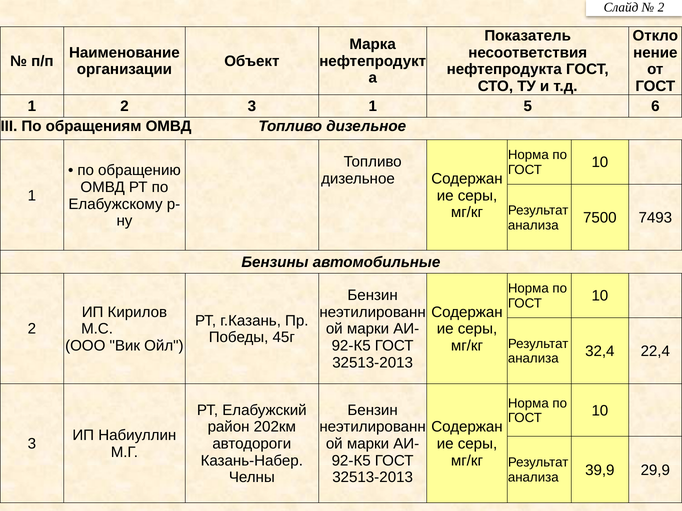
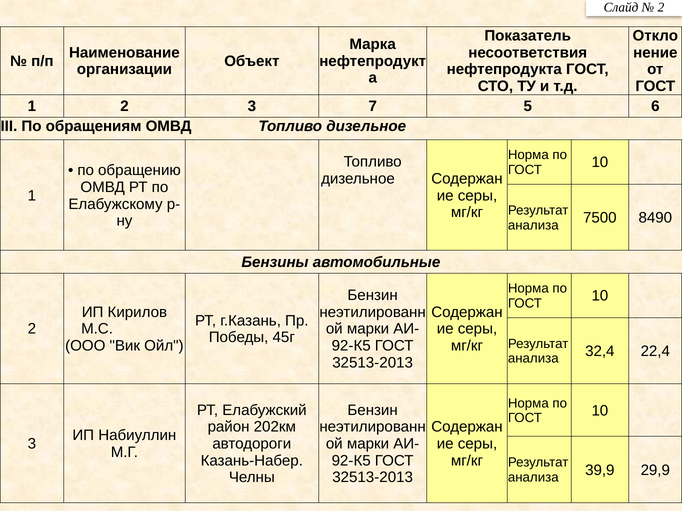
3 1: 1 -> 7
7493: 7493 -> 8490
